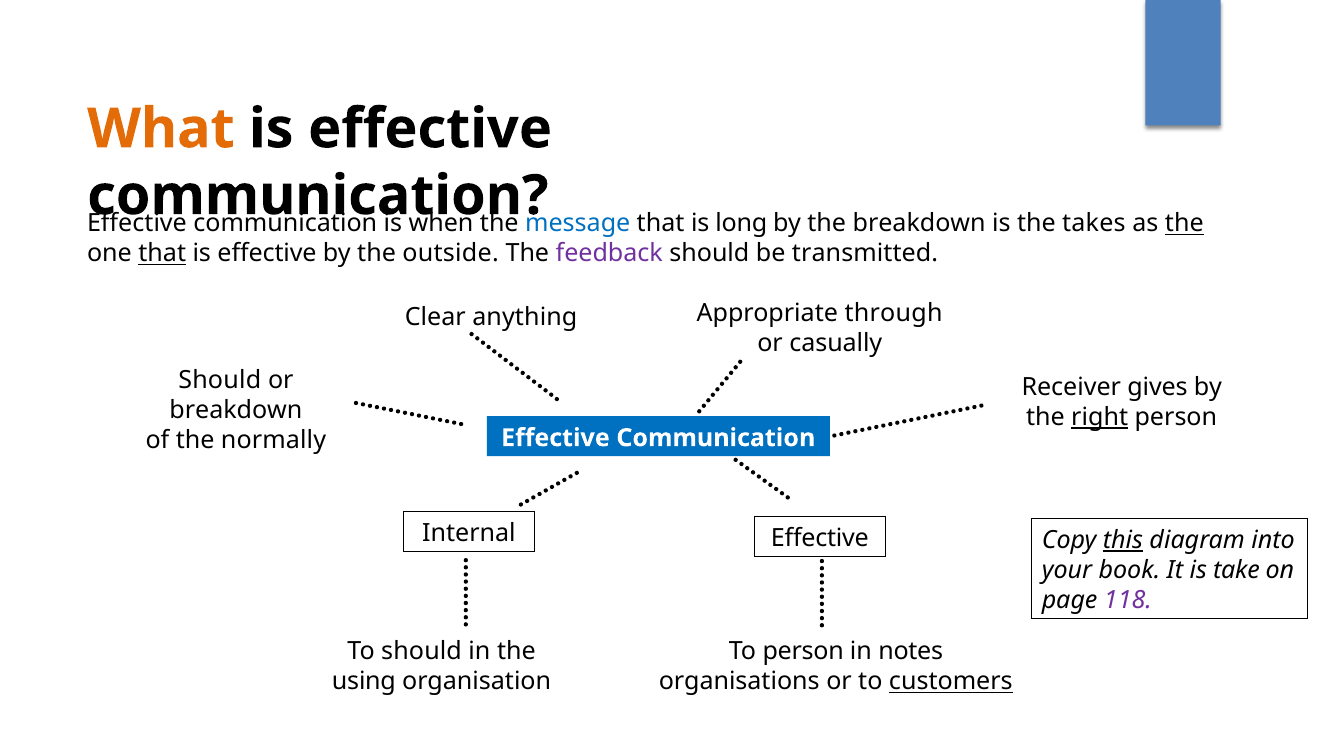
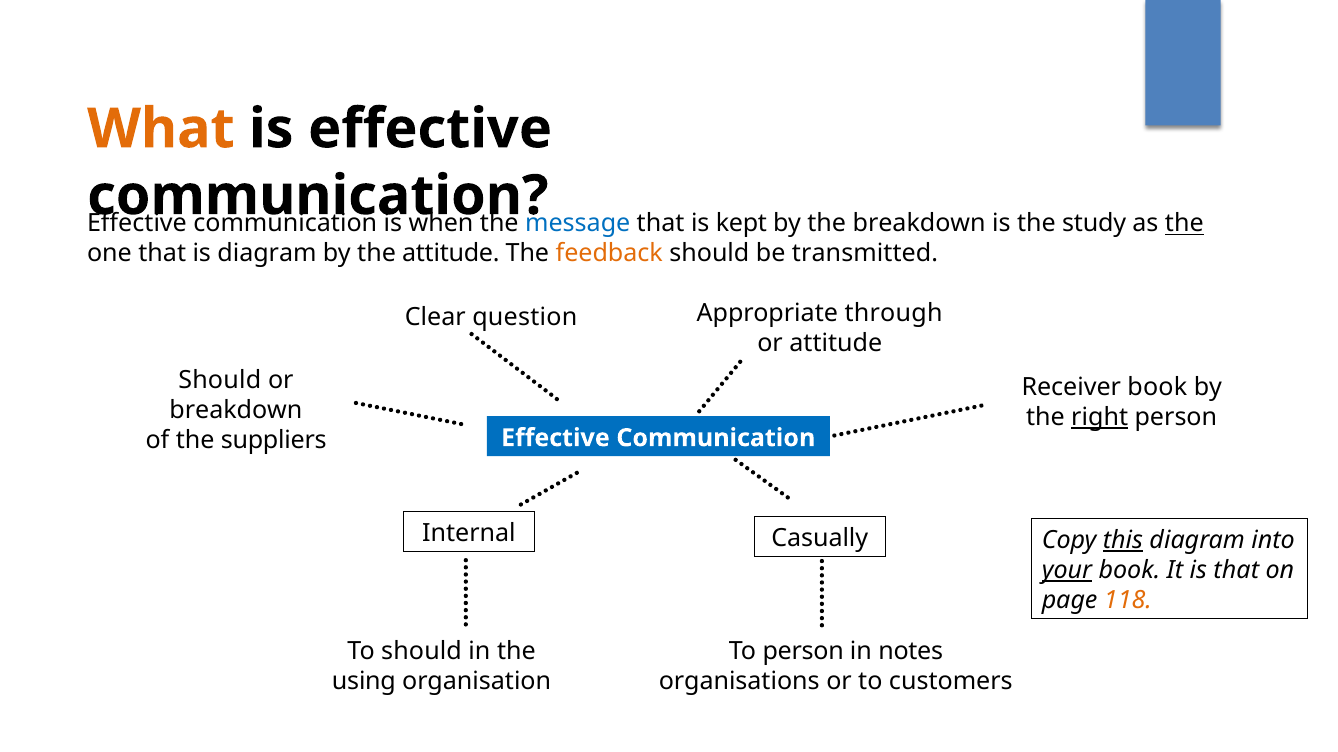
long: long -> kept
takes: takes -> study
that at (162, 254) underline: present -> none
effective at (267, 254): effective -> diagram
the outside: outside -> attitude
feedback colour: purple -> orange
anything: anything -> question
or casually: casually -> attitude
Receiver gives: gives -> book
normally: normally -> suppliers
Internal Effective: Effective -> Casually
your underline: none -> present
is take: take -> that
118 colour: purple -> orange
customers underline: present -> none
